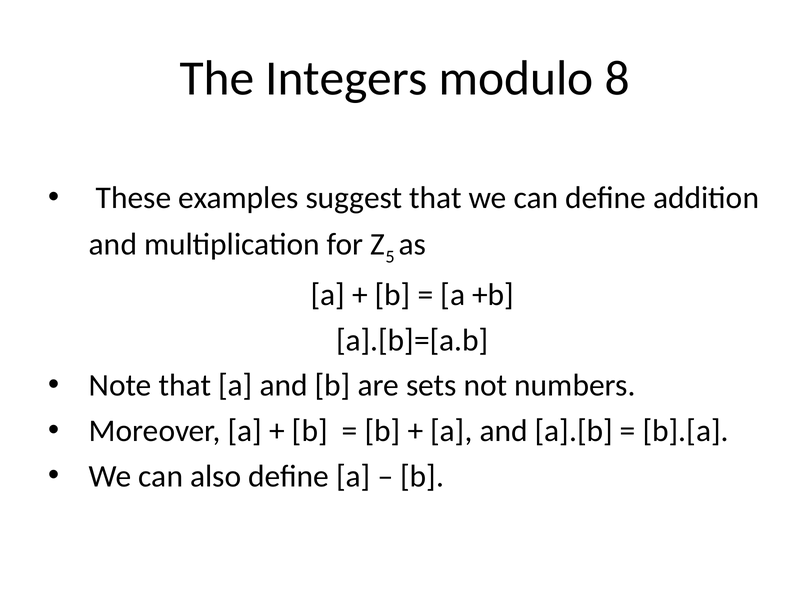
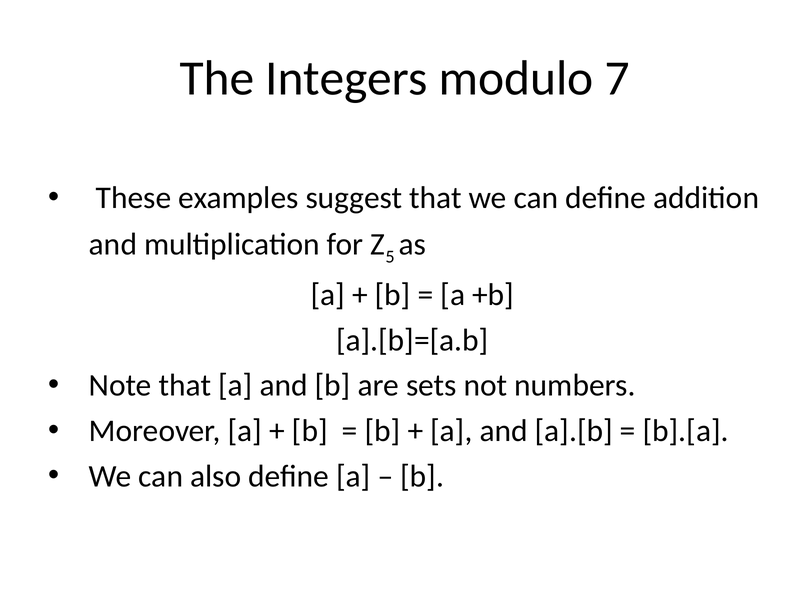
8: 8 -> 7
